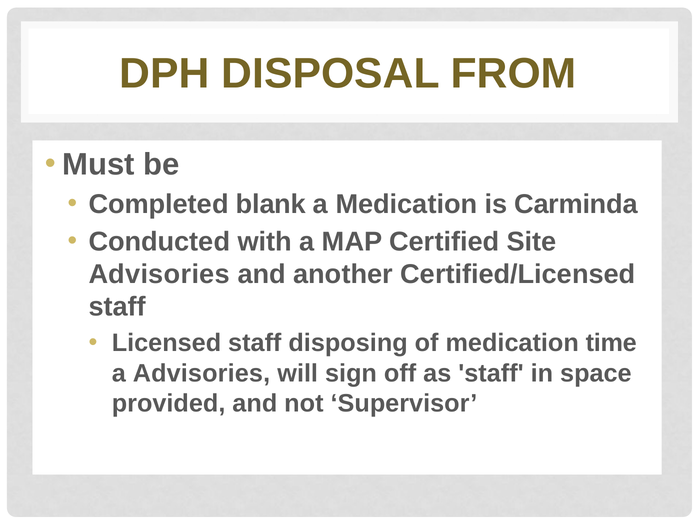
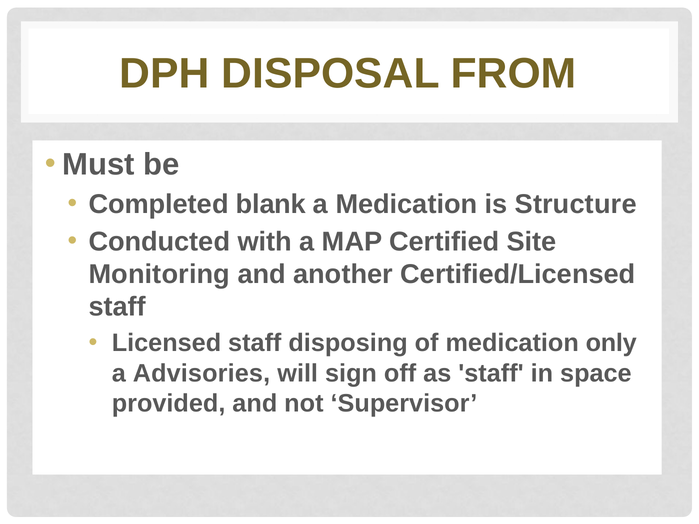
Carminda: Carminda -> Structure
Advisories at (159, 274): Advisories -> Monitoring
time: time -> only
